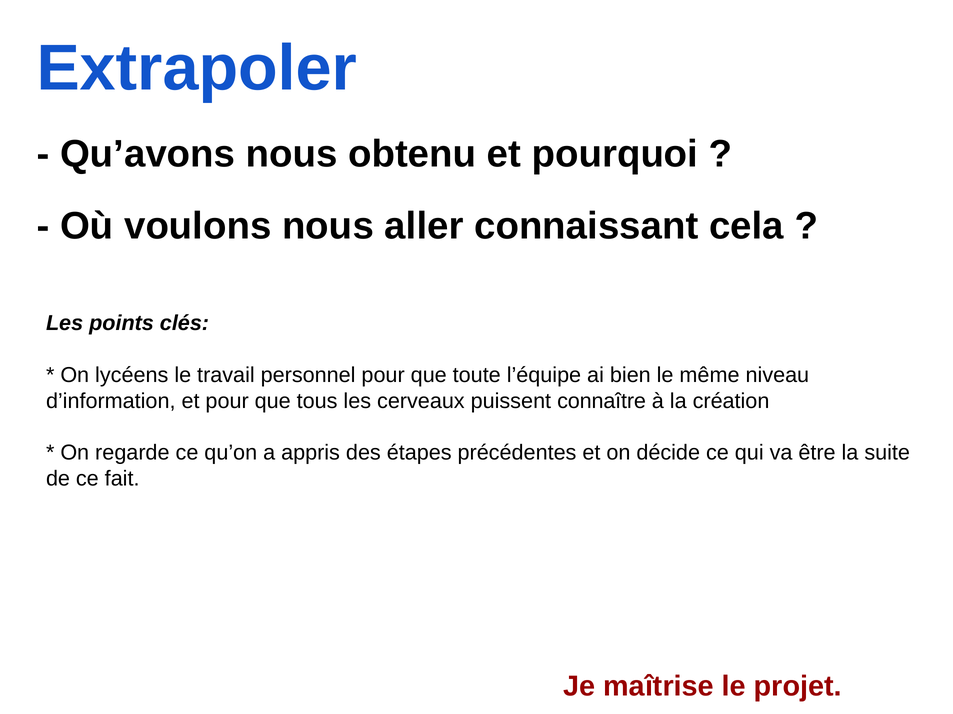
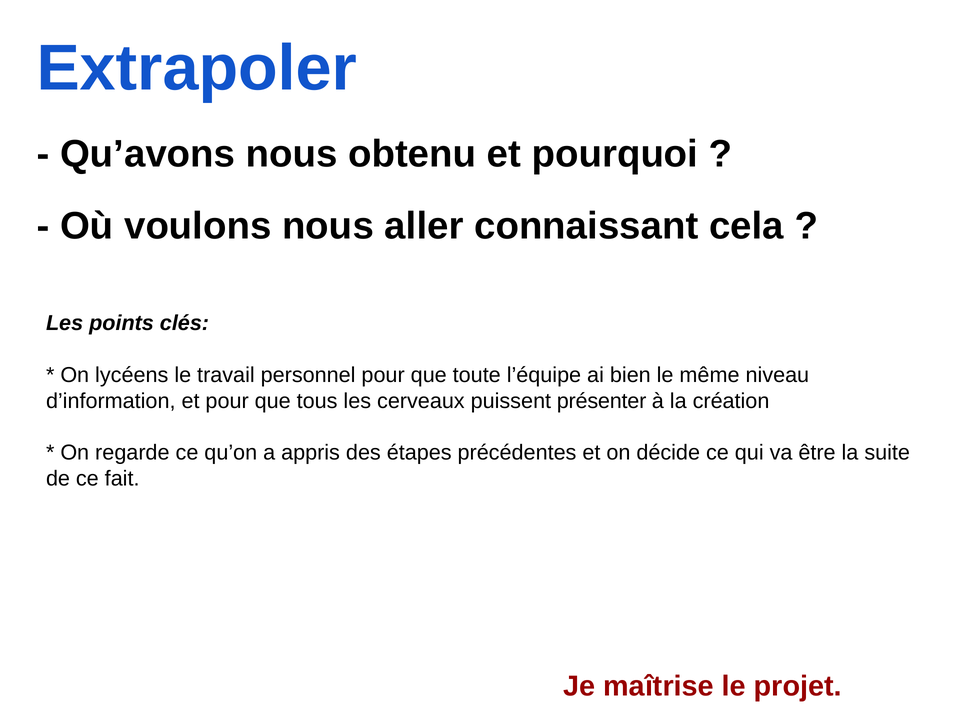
connaître: connaître -> présenter
